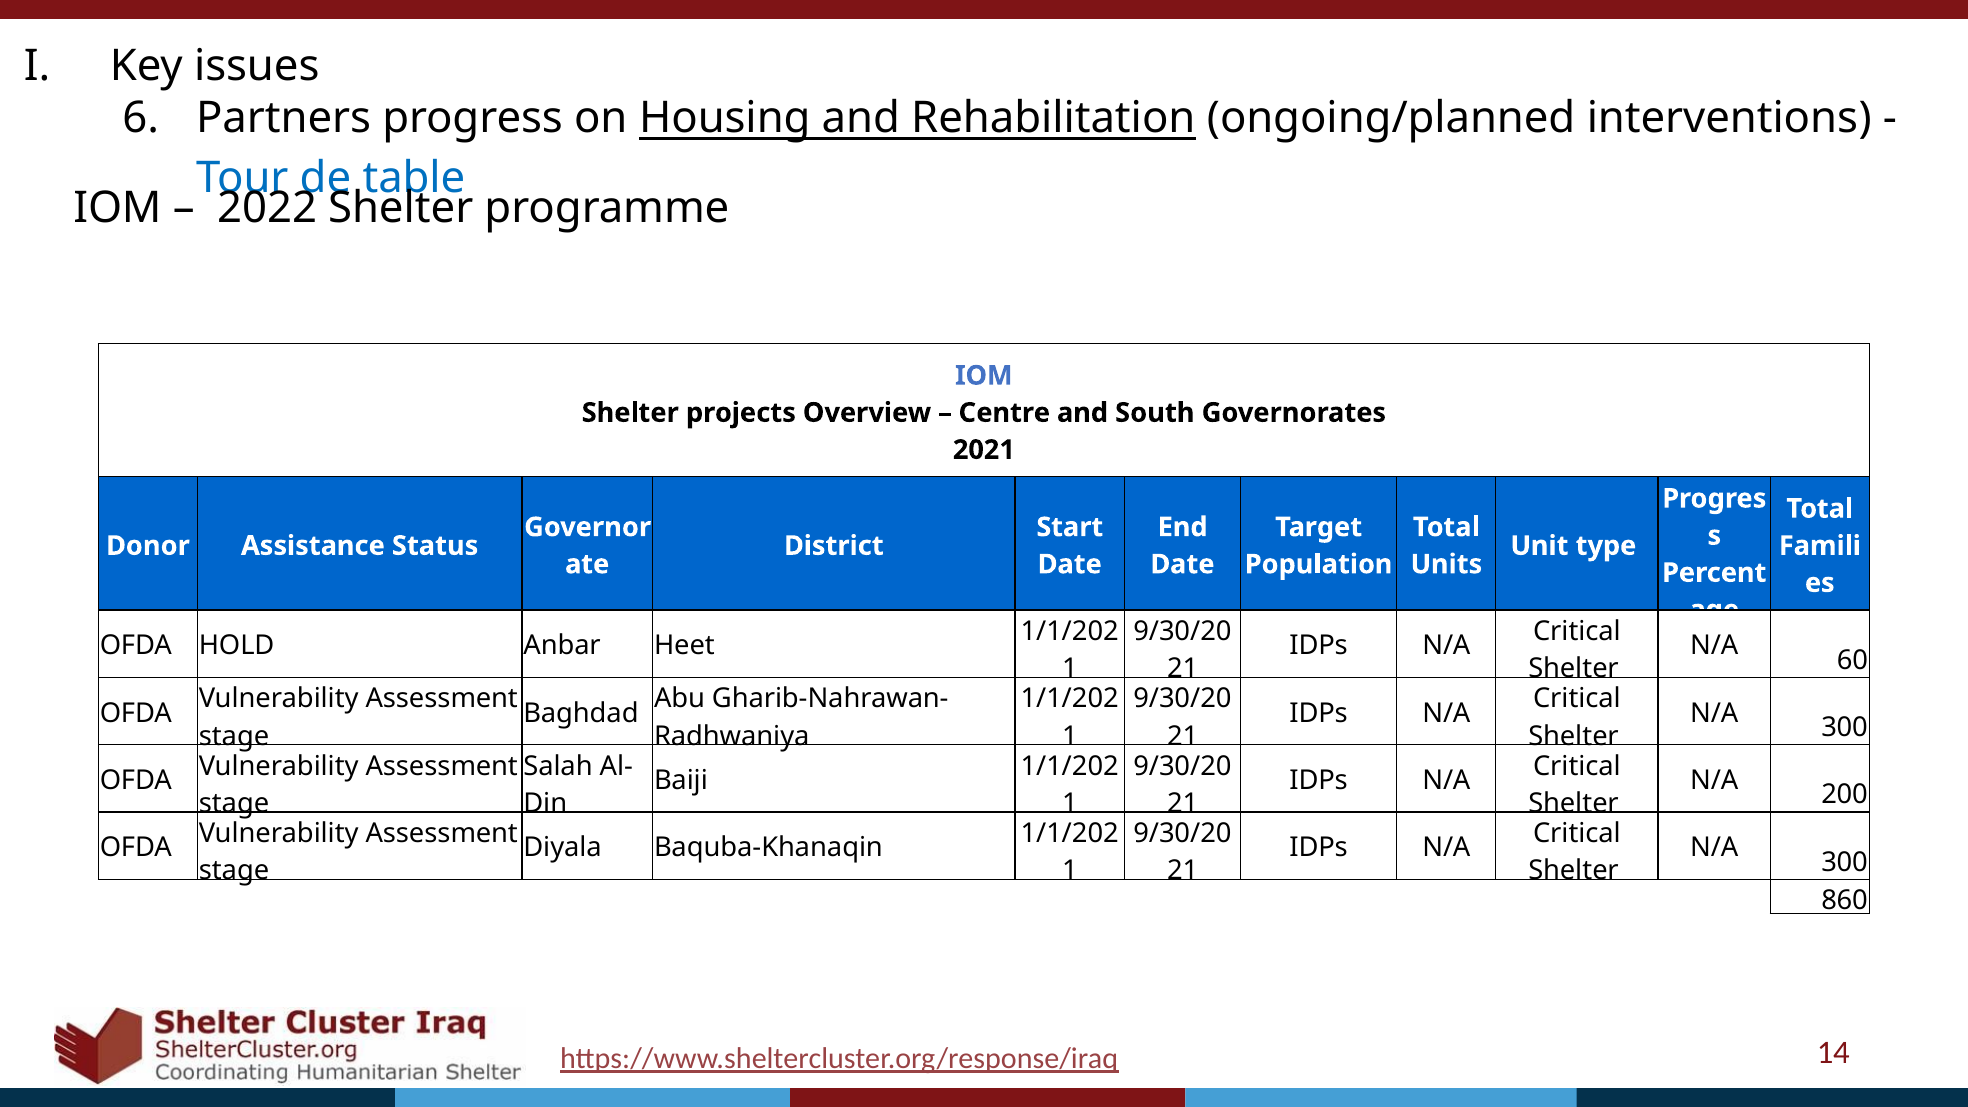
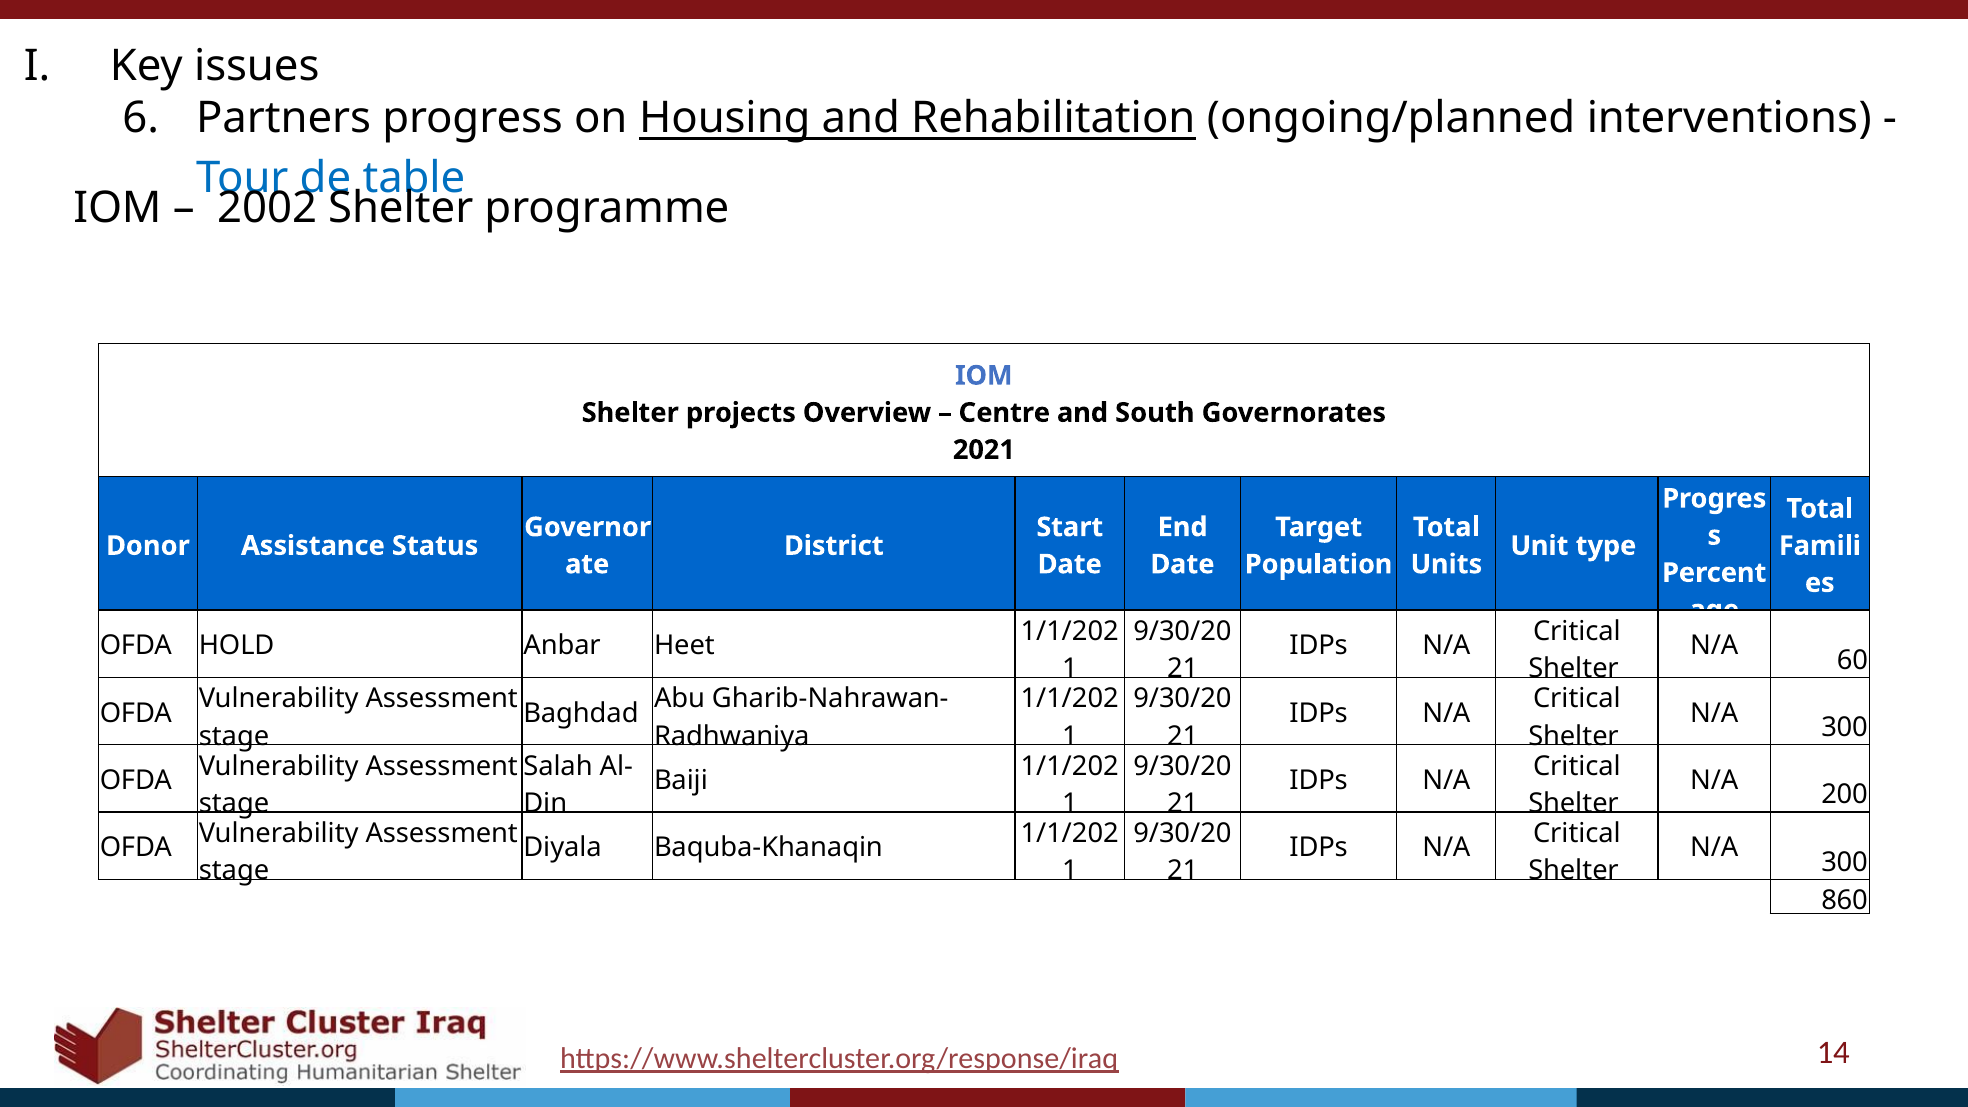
2022: 2022 -> 2002
